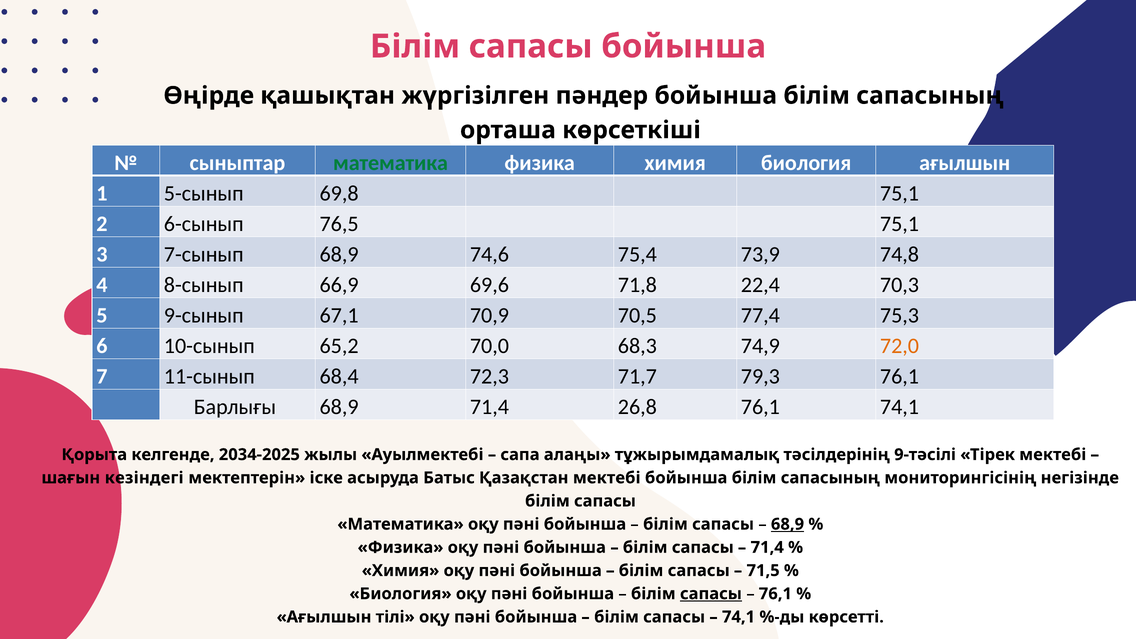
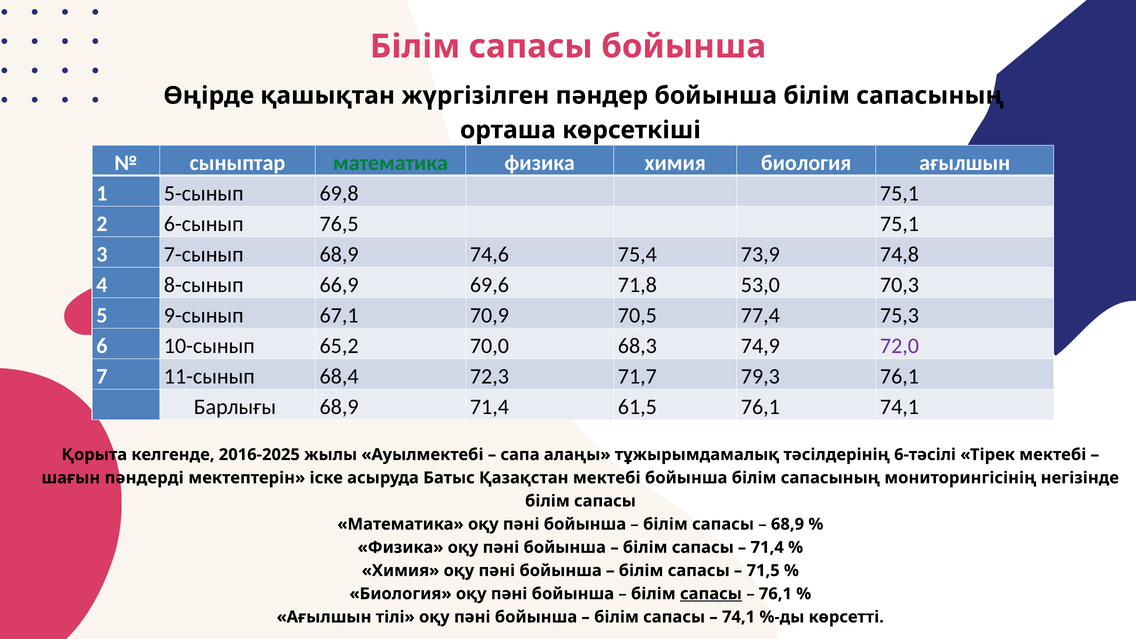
22,4: 22,4 -> 53,0
72,0 colour: orange -> purple
26,8: 26,8 -> 61,5
2034-2025: 2034-2025 -> 2016-2025
9-тәсілі: 9-тәсілі -> 6-тәсілі
кезіндегі: кезіндегі -> пәндерді
68,9 at (787, 524) underline: present -> none
